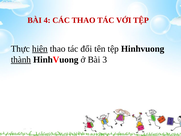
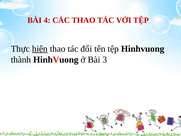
thành underline: present -> none
